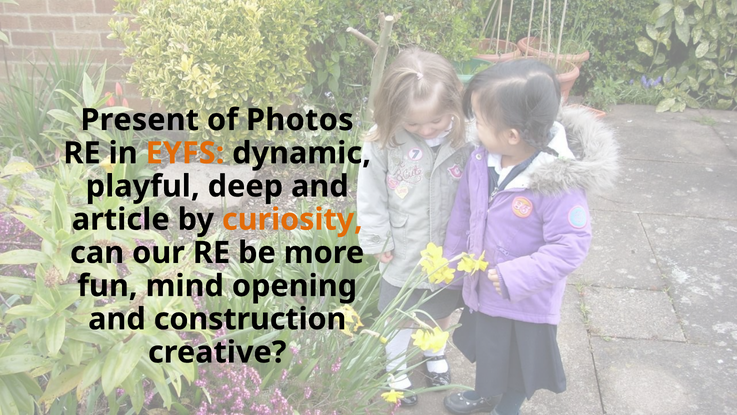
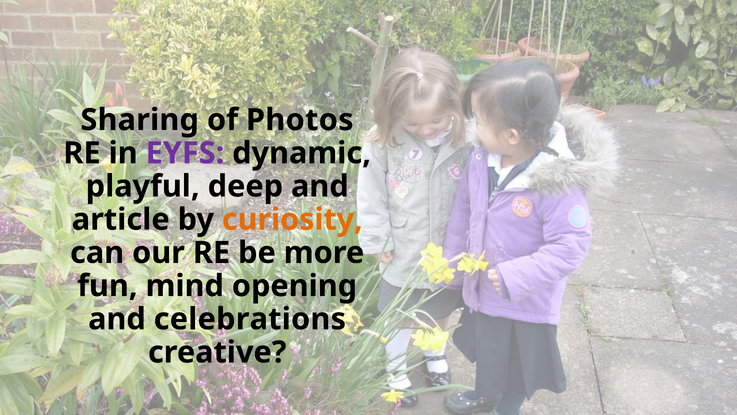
Present: Present -> Sharing
EYFS colour: orange -> purple
construction: construction -> celebrations
